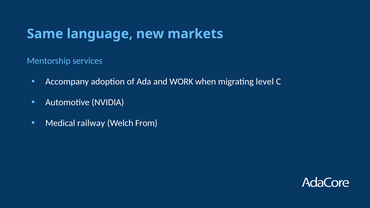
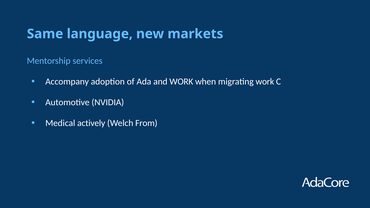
migrating level: level -> work
railway: railway -> actively
